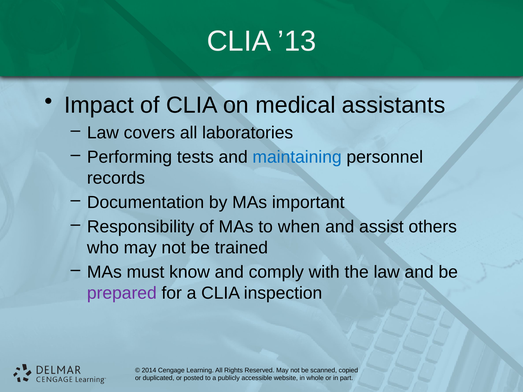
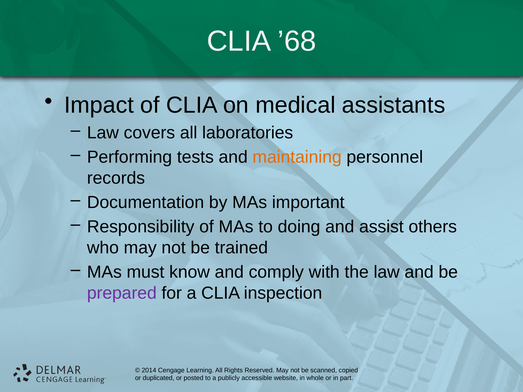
’13: ’13 -> ’68
maintaining colour: blue -> orange
when: when -> doing
